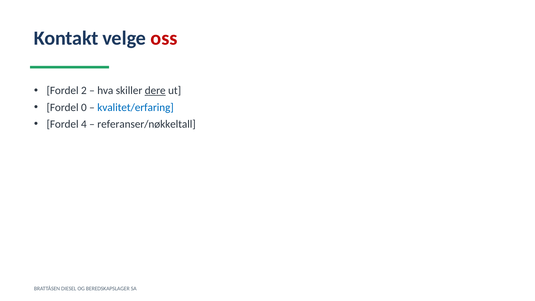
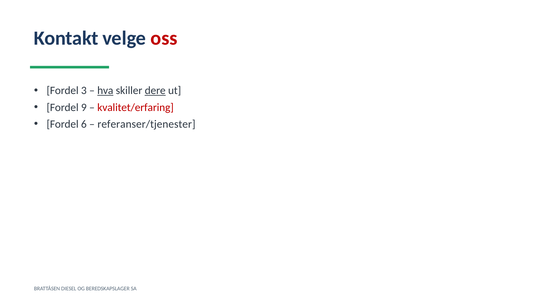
2: 2 -> 3
hva underline: none -> present
0: 0 -> 9
kvalitet/erfaring colour: blue -> red
4: 4 -> 6
referanser/nøkkeltall: referanser/nøkkeltall -> referanser/tjenester
